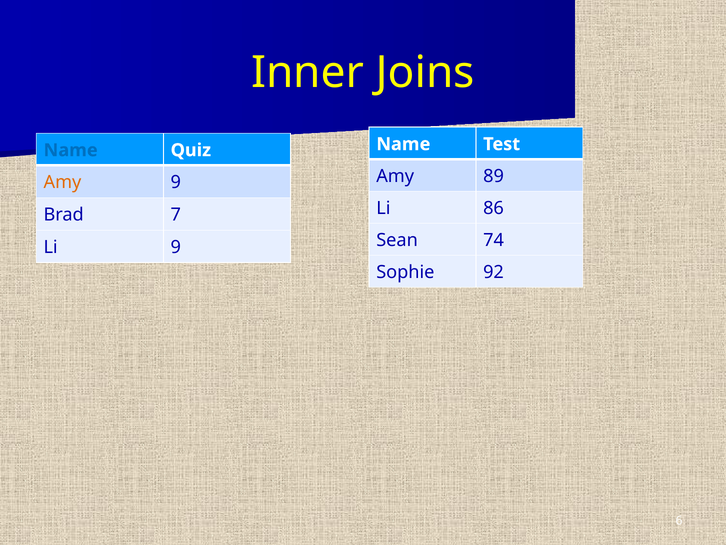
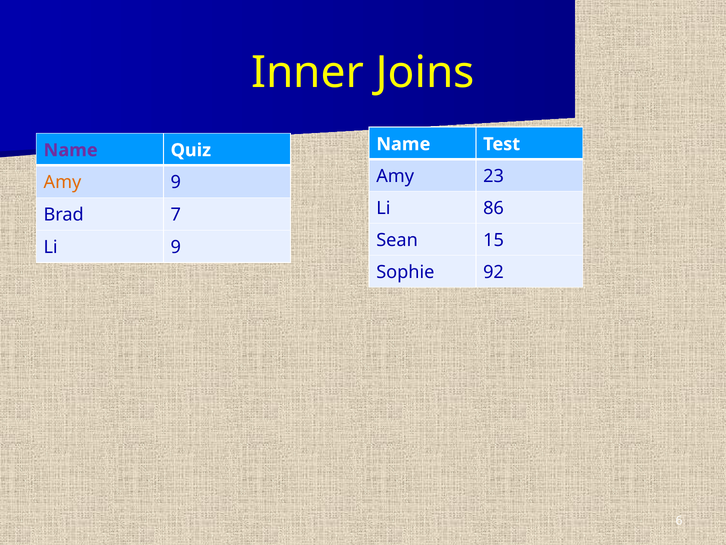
Name at (71, 150) colour: blue -> purple
89: 89 -> 23
74: 74 -> 15
